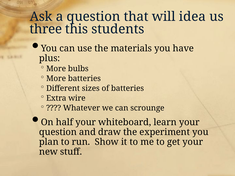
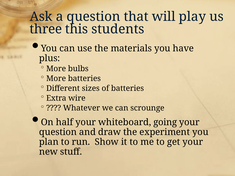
idea: idea -> play
learn: learn -> going
